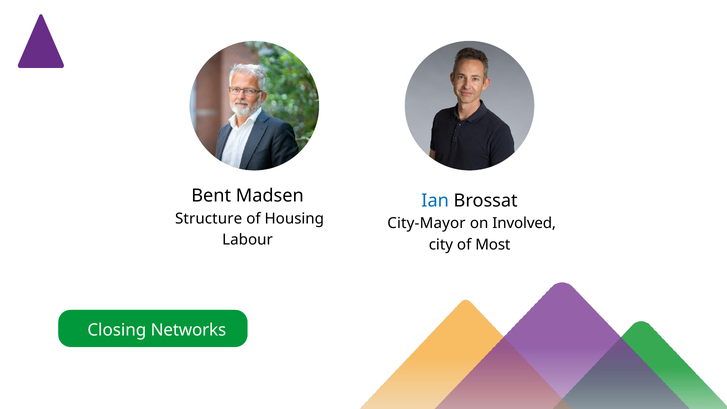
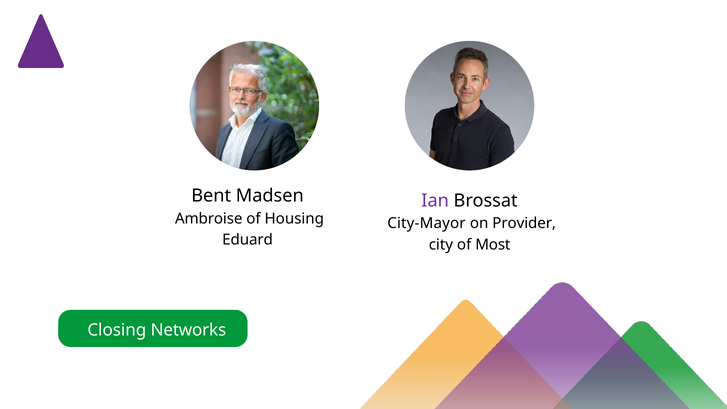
Ian colour: blue -> purple
Structure: Structure -> Ambroise
Involved: Involved -> Provider
Labour: Labour -> Eduard
